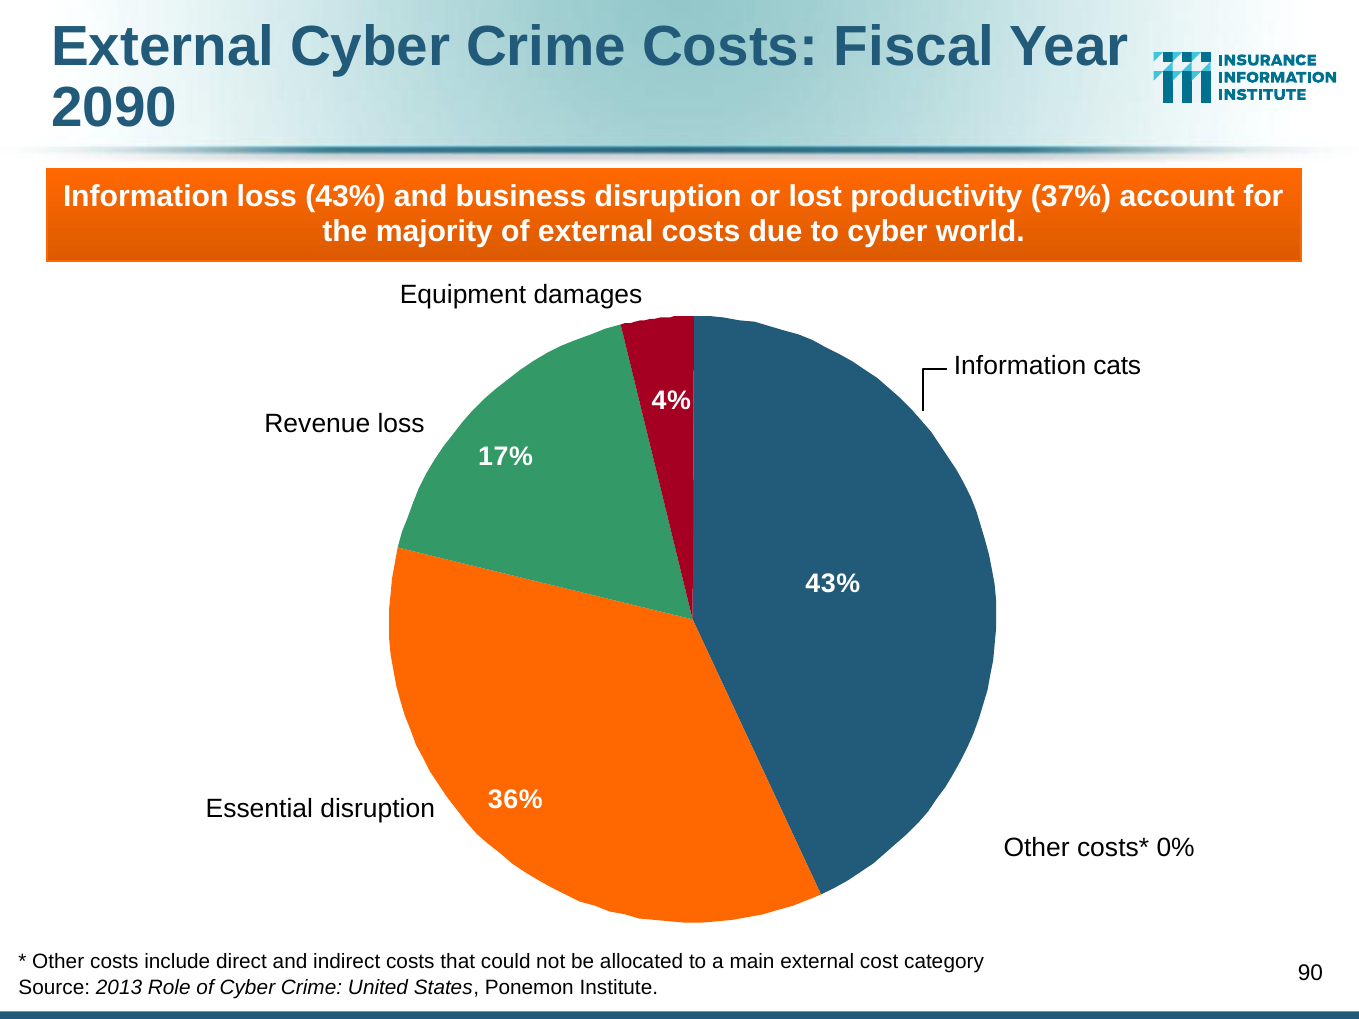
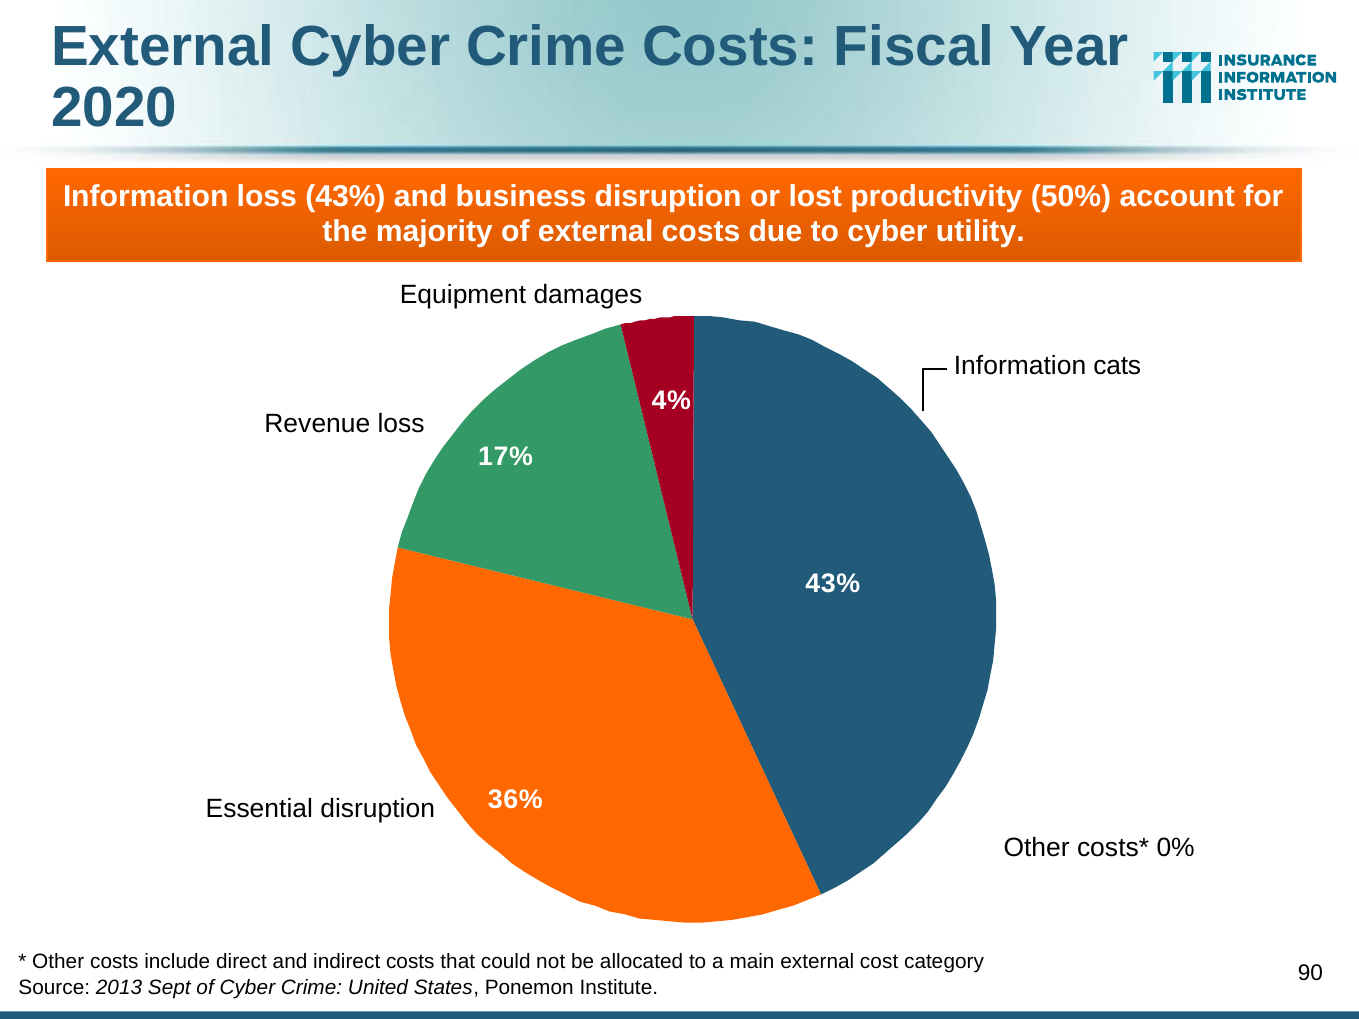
2090: 2090 -> 2020
37%: 37% -> 50%
world: world -> utility
Role: Role -> Sept
